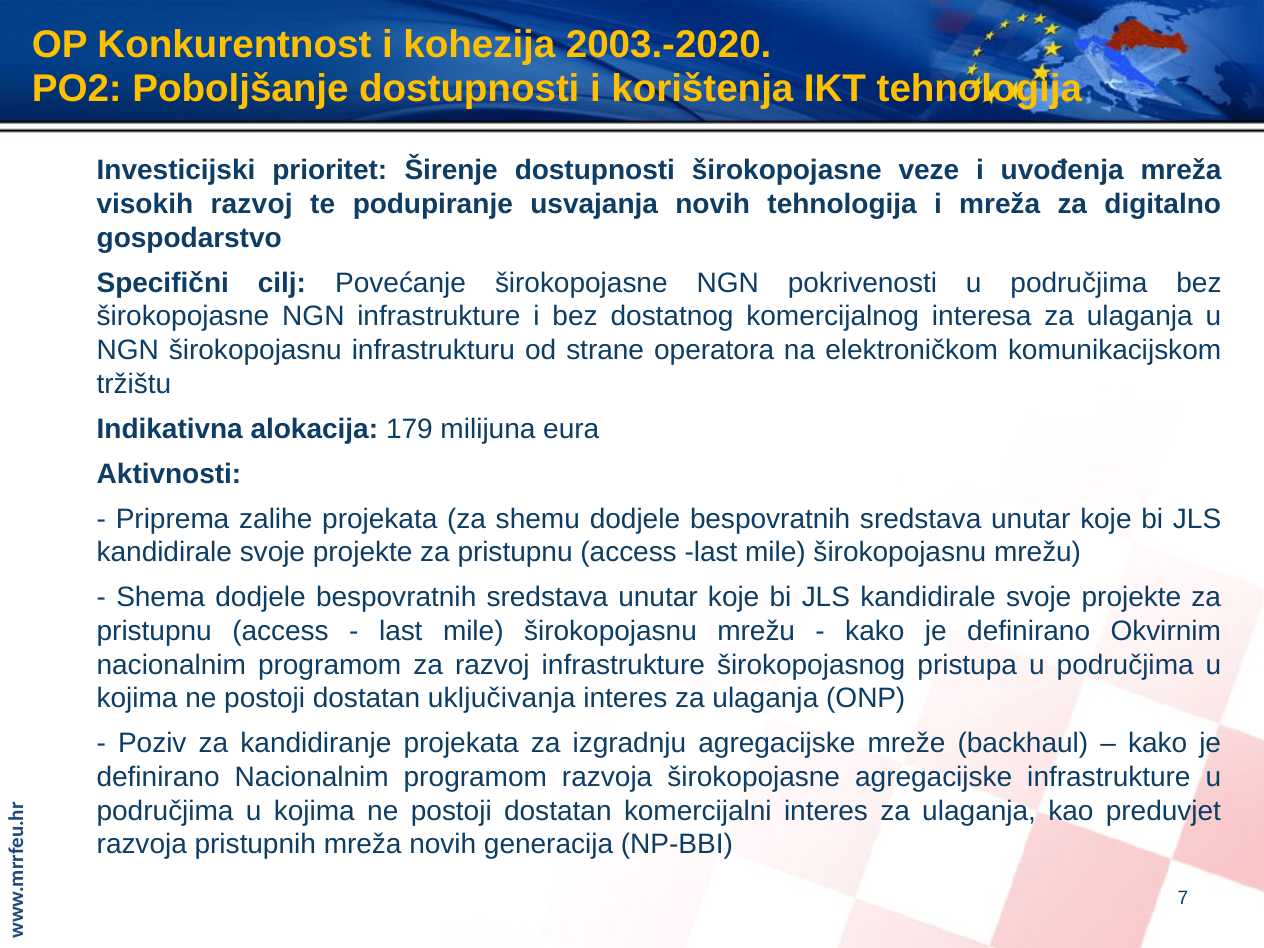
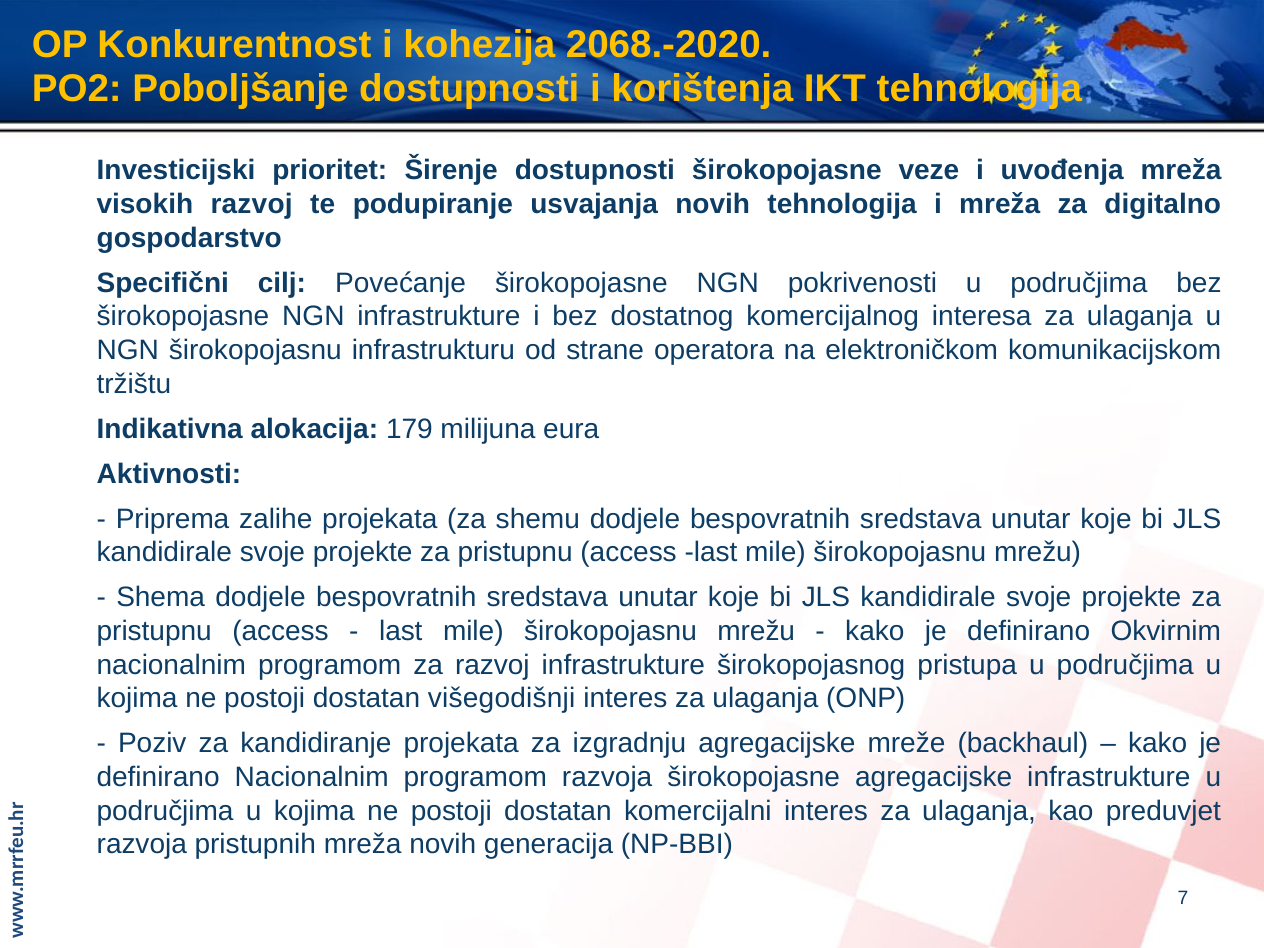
2003.-2020: 2003.-2020 -> 2068.-2020
uključivanja: uključivanja -> višegodišnji
